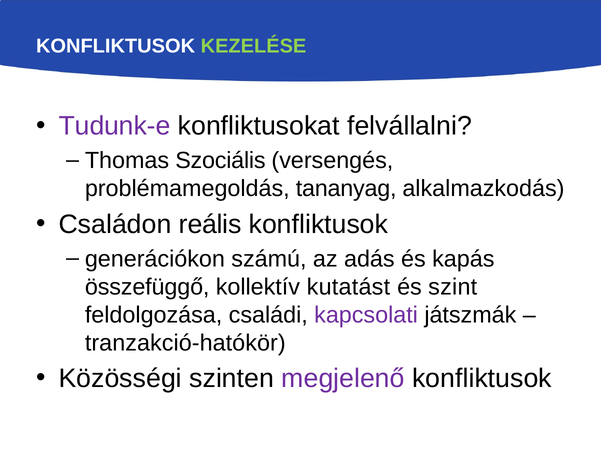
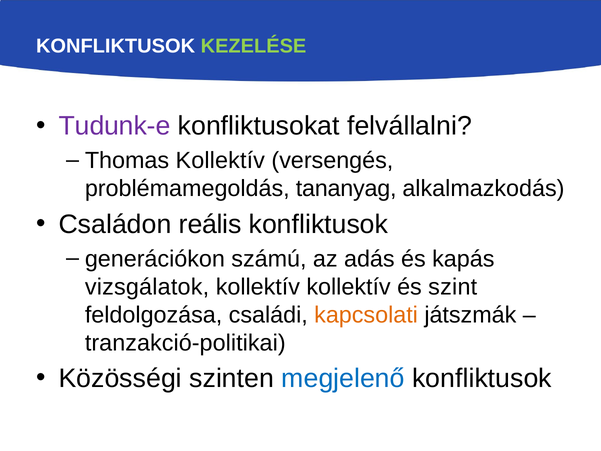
Thomas Szociális: Szociális -> Kollektív
összefüggő: összefüggő -> vizsgálatok
kollektív kutatást: kutatást -> kollektív
kapcsolati colour: purple -> orange
tranzakció-hatókör: tranzakció-hatókör -> tranzakció-politikai
megjelenő colour: purple -> blue
